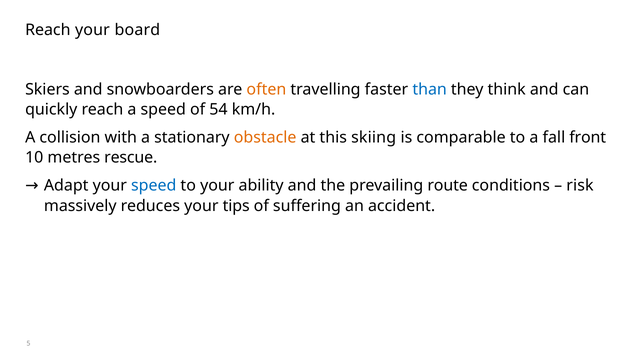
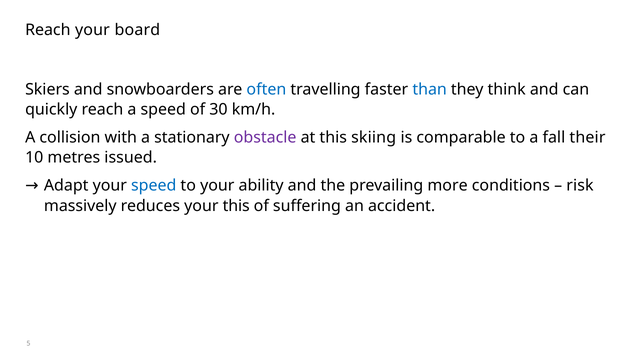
often colour: orange -> blue
54: 54 -> 30
obstacle colour: orange -> purple
front: front -> their
rescue: rescue -> issued
route: route -> more
your tips: tips -> this
